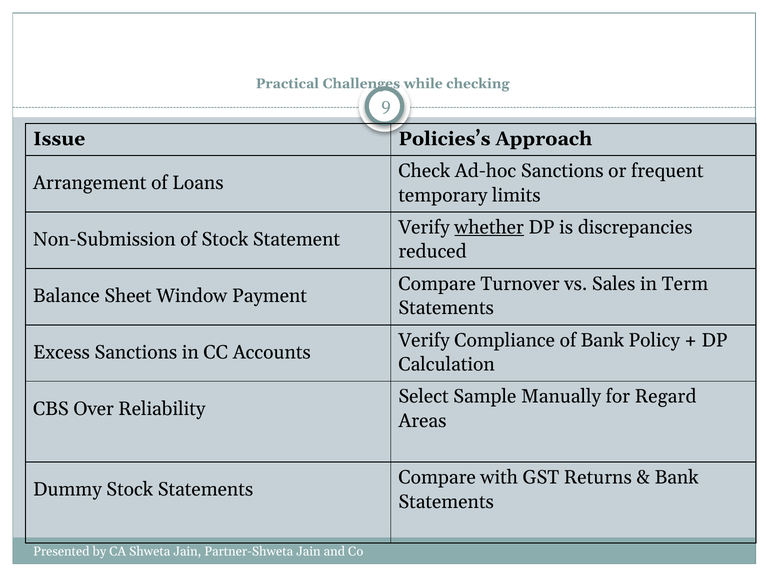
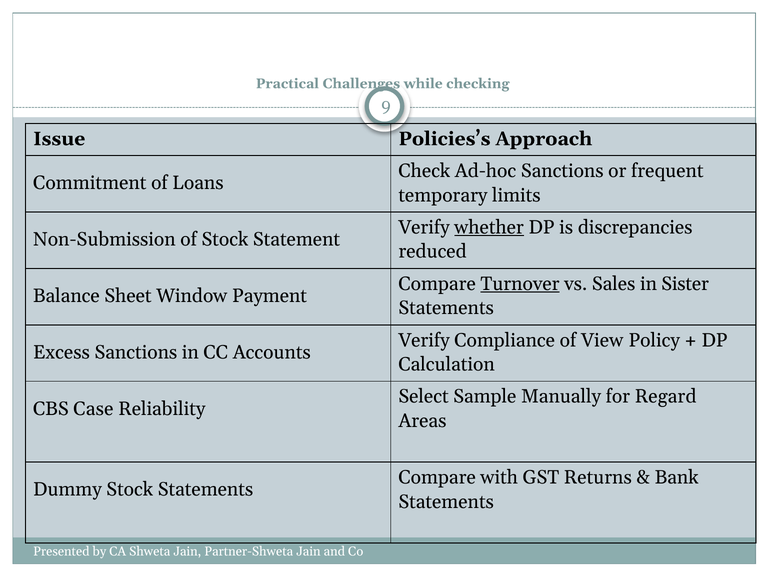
Arrangement: Arrangement -> Commitment
Turnover underline: none -> present
Term: Term -> Sister
of Bank: Bank -> View
Over: Over -> Case
